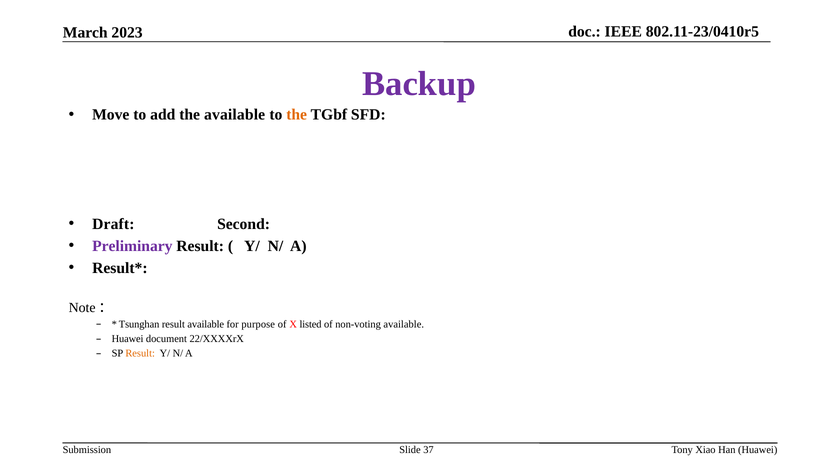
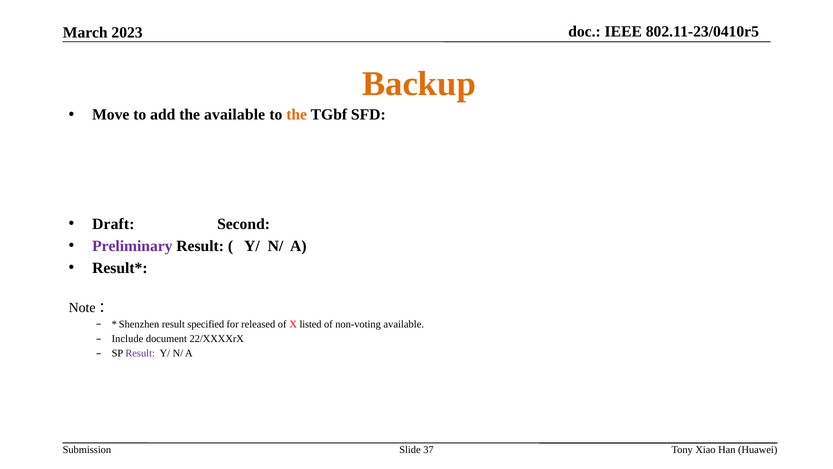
Backup colour: purple -> orange
Tsunghan: Tsunghan -> Shenzhen
result available: available -> specified
purpose: purpose -> released
Huawei at (128, 338): Huawei -> Include
Result at (140, 353) colour: orange -> purple
